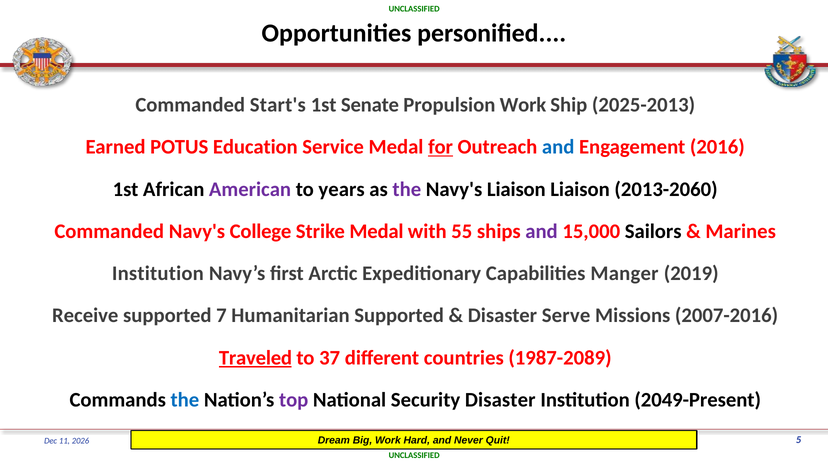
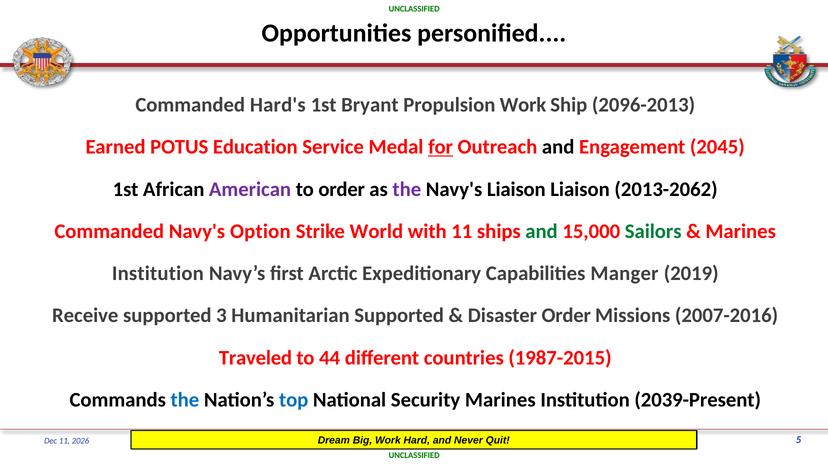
Start's: Start's -> Hard's
Senate: Senate -> Bryant
2025-2013: 2025-2013 -> 2096-2013
and at (558, 147) colour: blue -> black
2016: 2016 -> 2045
to years: years -> order
2013-2060: 2013-2060 -> 2013-2062
College: College -> Option
Strike Medal: Medal -> World
with 55: 55 -> 11
and at (542, 231) colour: purple -> green
Sailors colour: black -> green
7: 7 -> 3
Disaster Serve: Serve -> Order
Traveled underline: present -> none
37: 37 -> 44
1987-2089: 1987-2089 -> 1987-2015
top colour: purple -> blue
Security Disaster: Disaster -> Marines
2049-Present: 2049-Present -> 2039-Present
